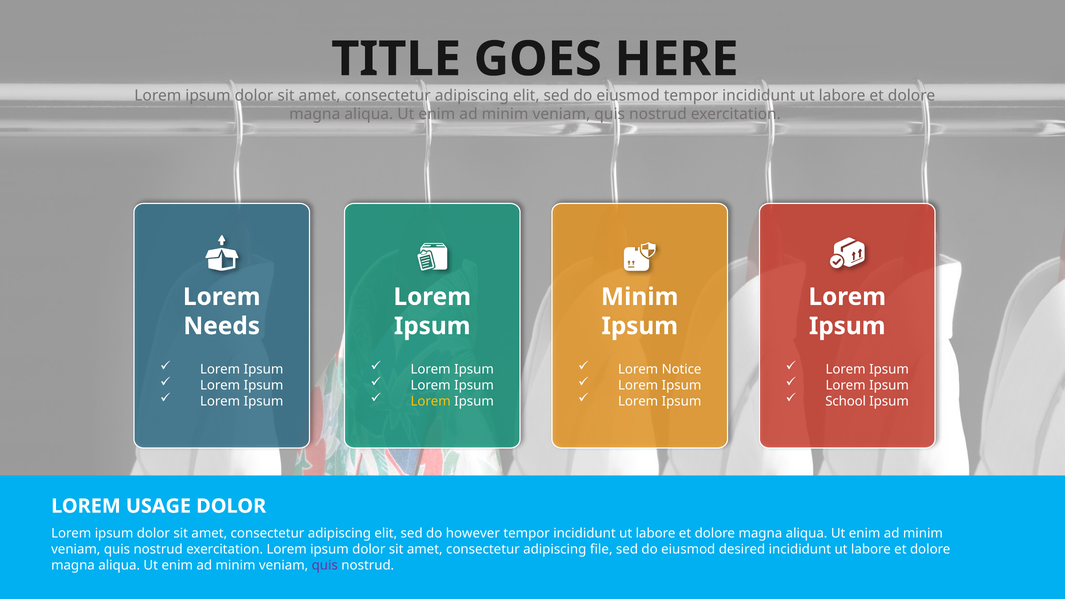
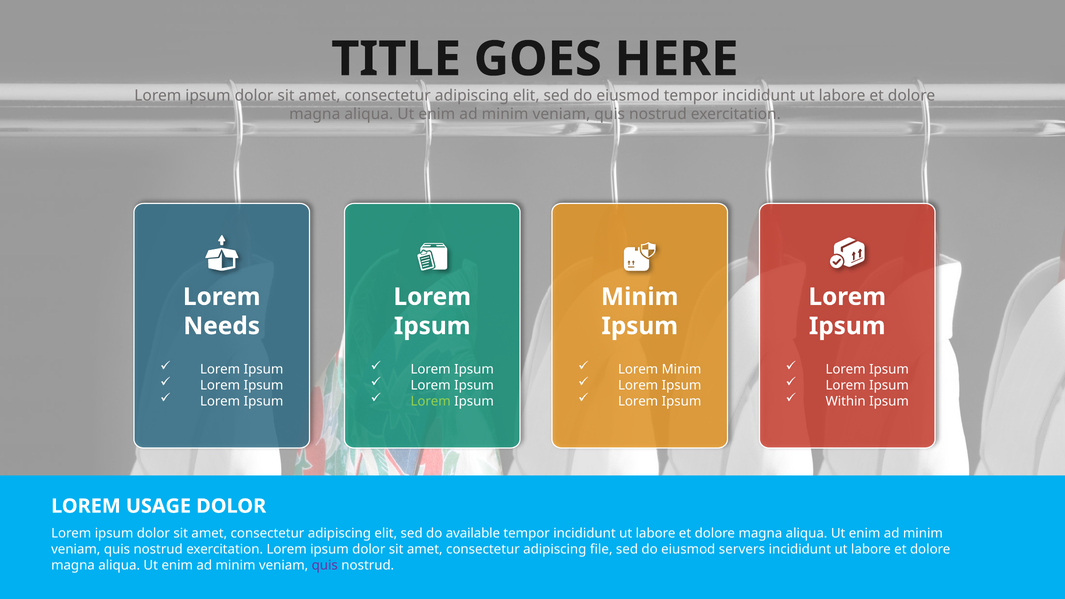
Lorem Notice: Notice -> Minim
Lorem at (431, 401) colour: yellow -> light green
School: School -> Within
however: however -> available
desired: desired -> servers
